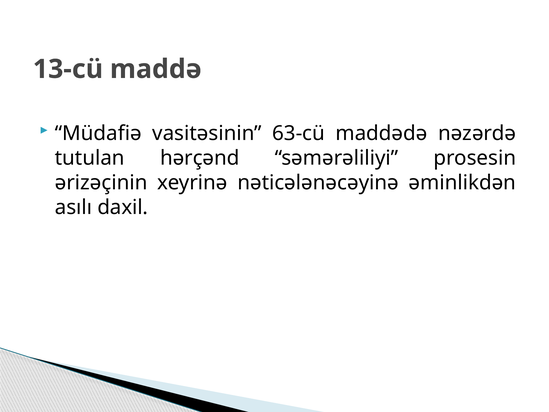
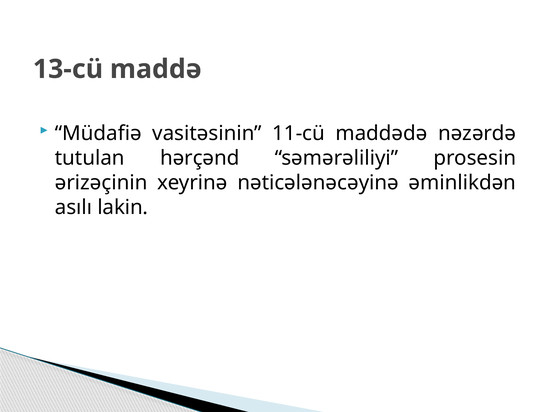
63-cü: 63-cü -> 11-cü
daxil: daxil -> lakin
